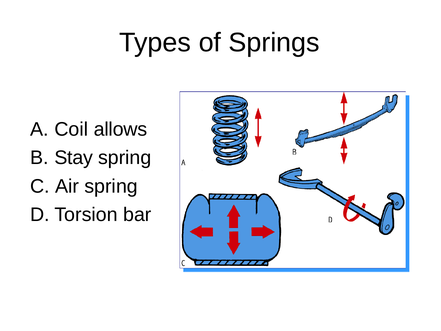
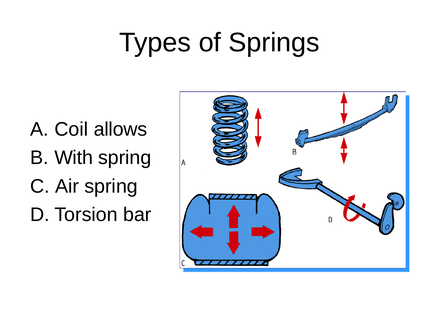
Stay: Stay -> With
